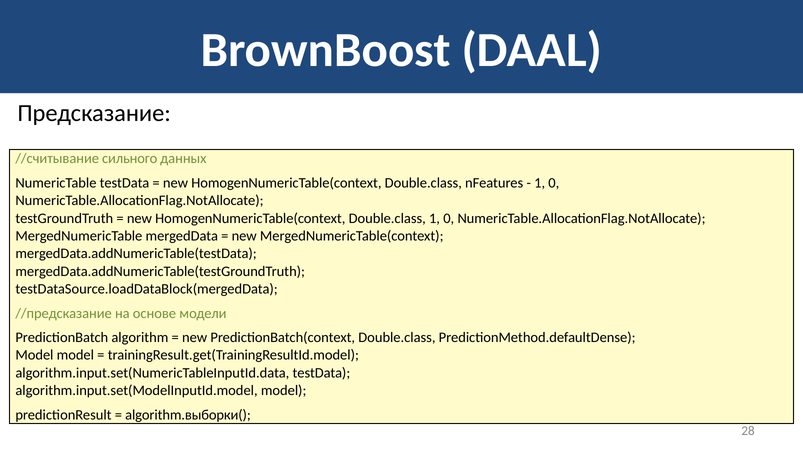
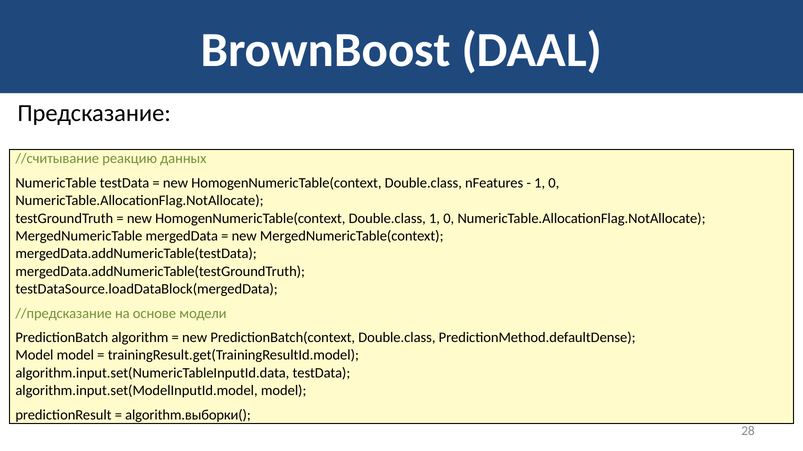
сильного: сильного -> реакцию
